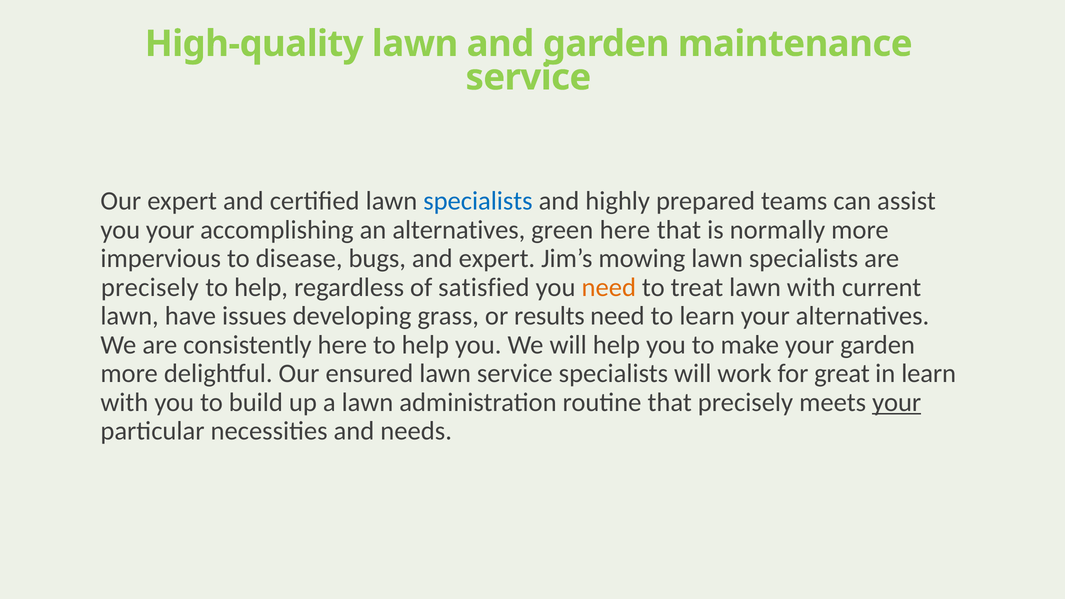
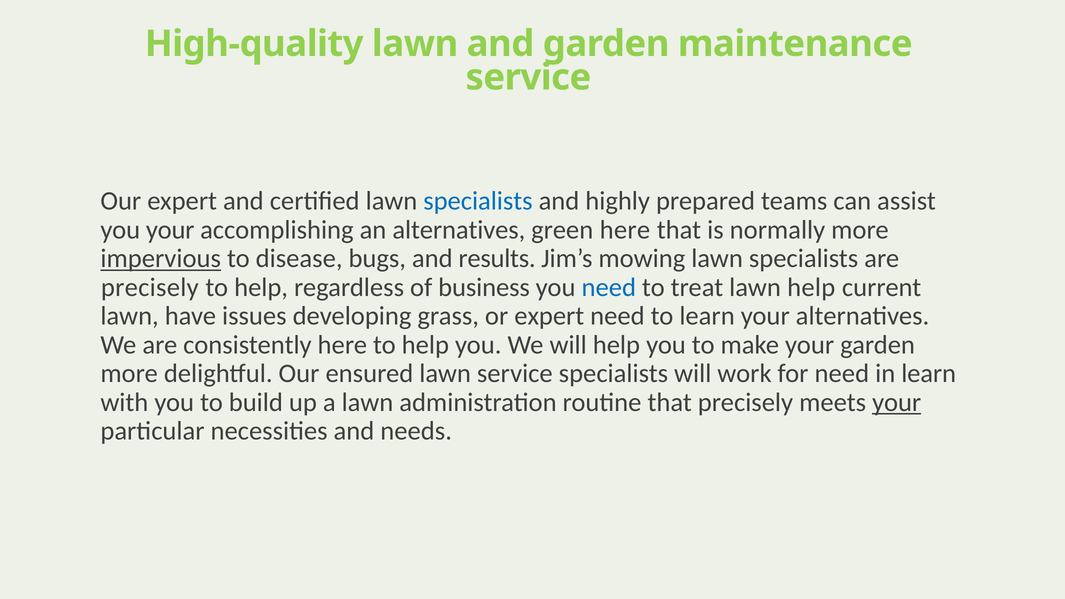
impervious underline: none -> present
and expert: expert -> results
satisfied: satisfied -> business
need at (609, 287) colour: orange -> blue
lawn with: with -> help
or results: results -> expert
for great: great -> need
